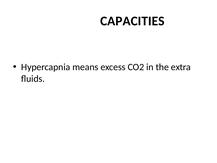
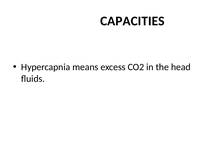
extra: extra -> head
